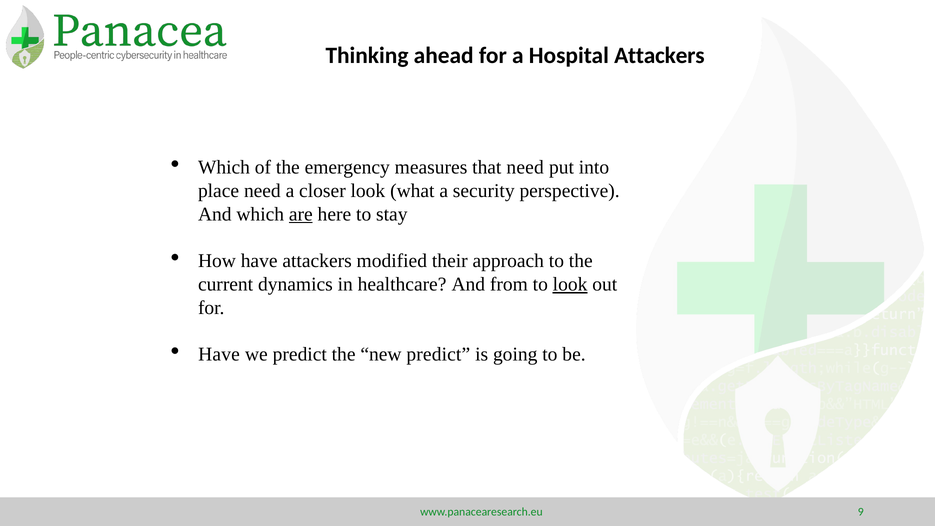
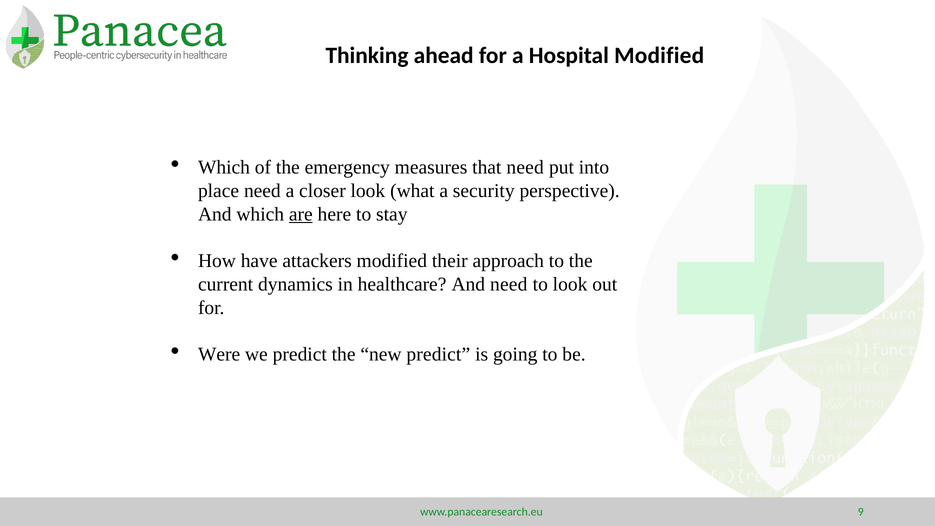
Hospital Attackers: Attackers -> Modified
And from: from -> need
look at (570, 284) underline: present -> none
Have at (219, 354): Have -> Were
